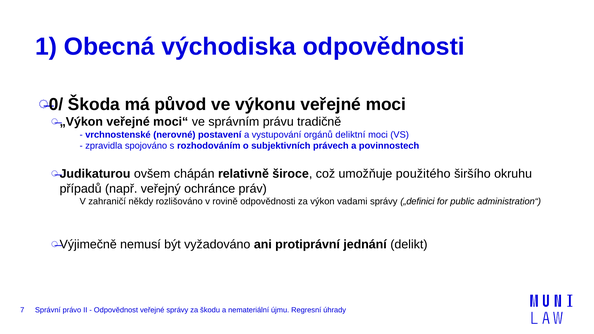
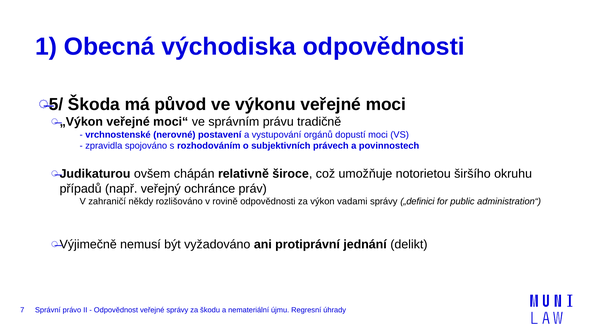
0/: 0/ -> 5/
deliktní: deliktní -> dopustí
použitého: použitého -> notorietou
